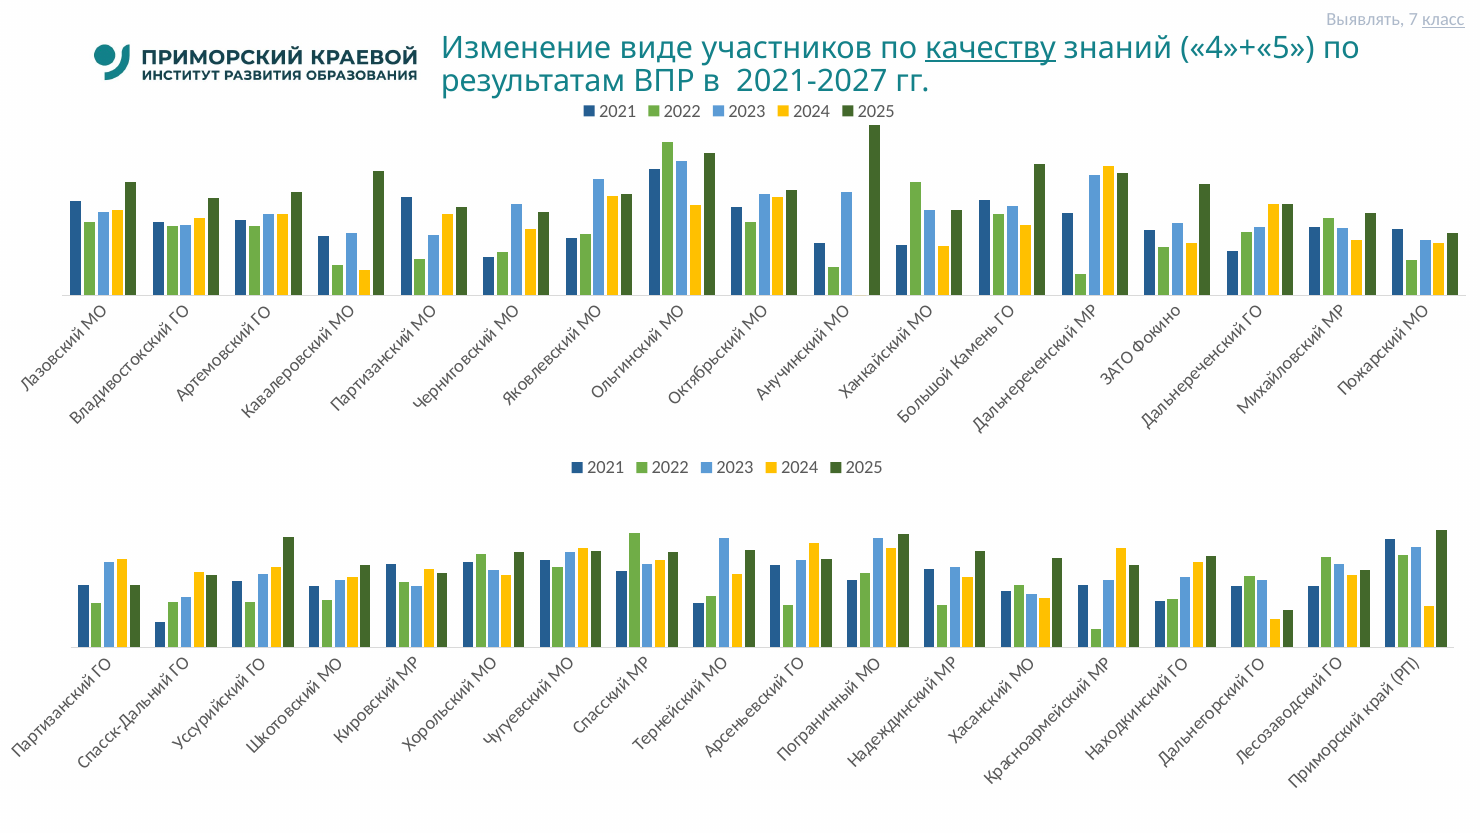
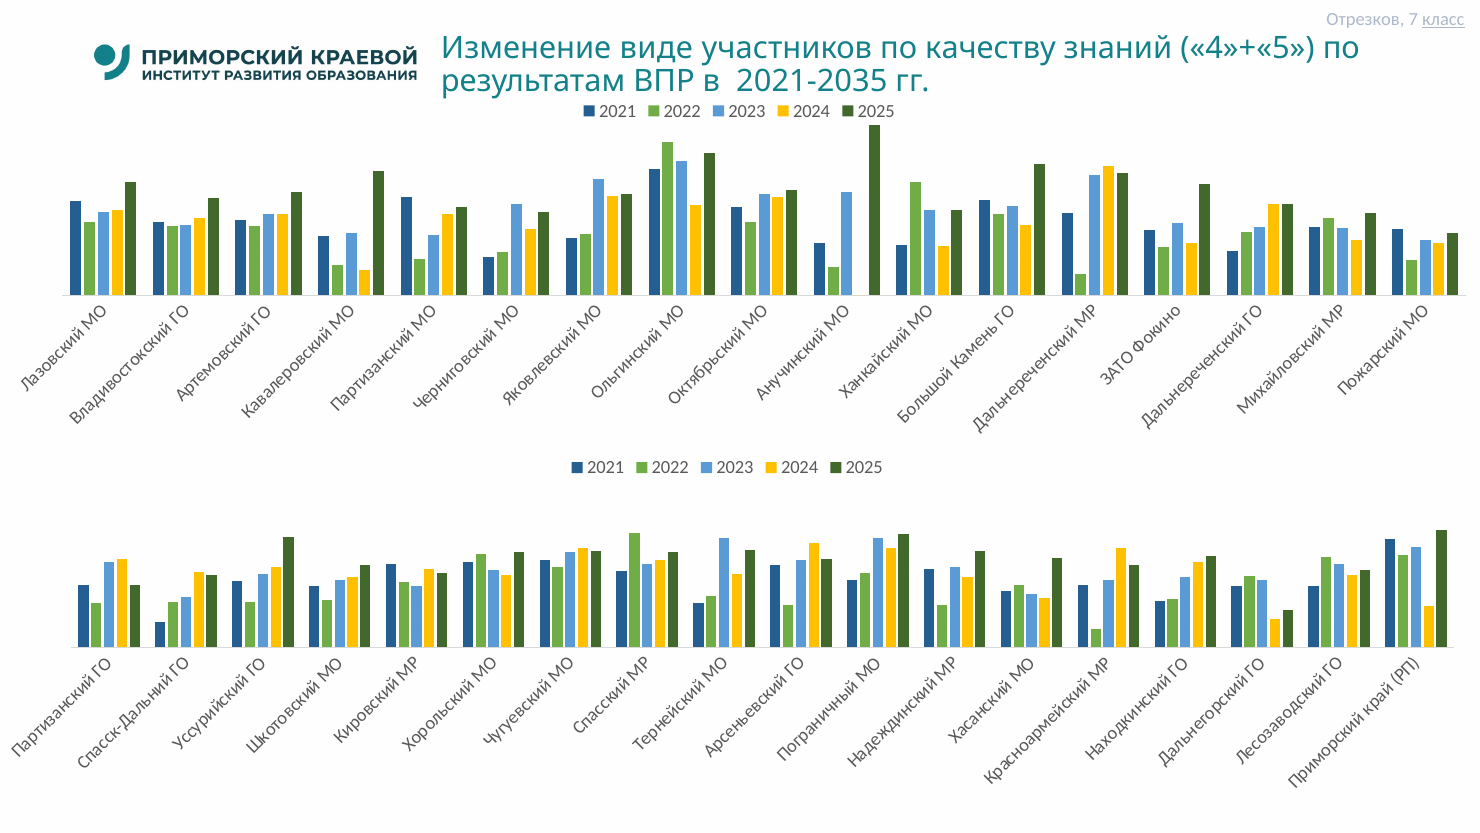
Выявлять: Выявлять -> Отрезков
качеству underline: present -> none
2021-2027: 2021-2027 -> 2021-2035
